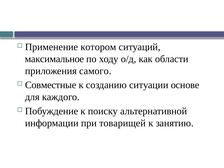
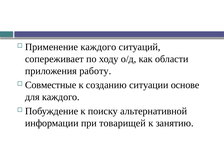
Применение котором: котором -> каждого
максимальное: максимальное -> сопереживает
самого: самого -> работу
